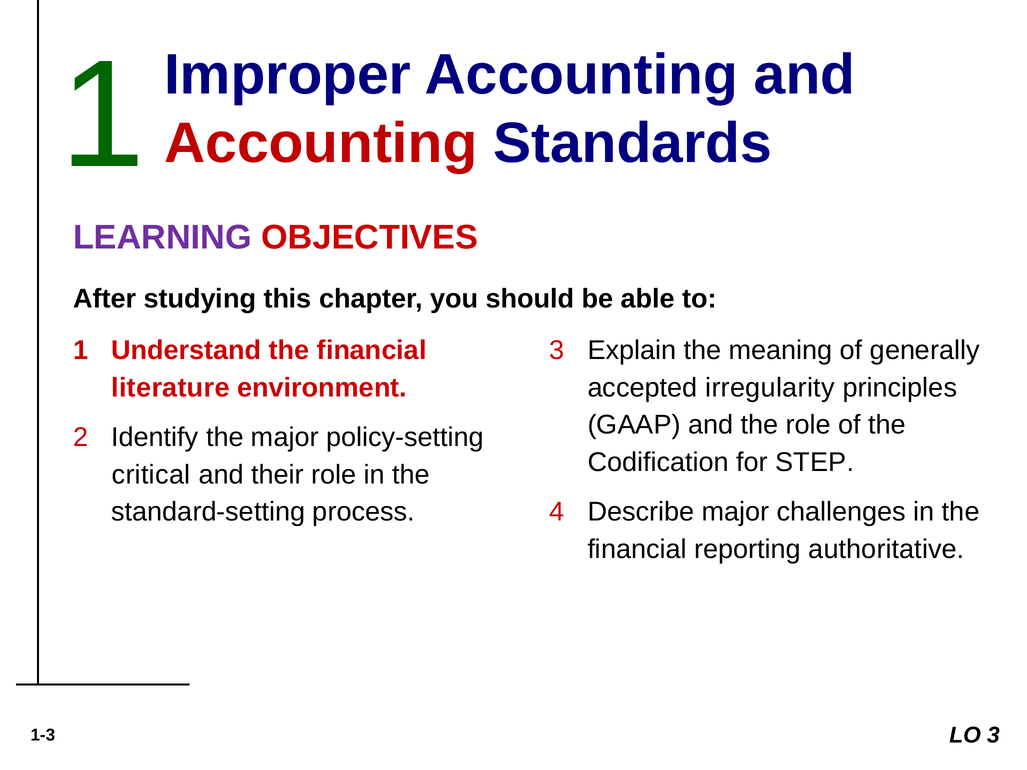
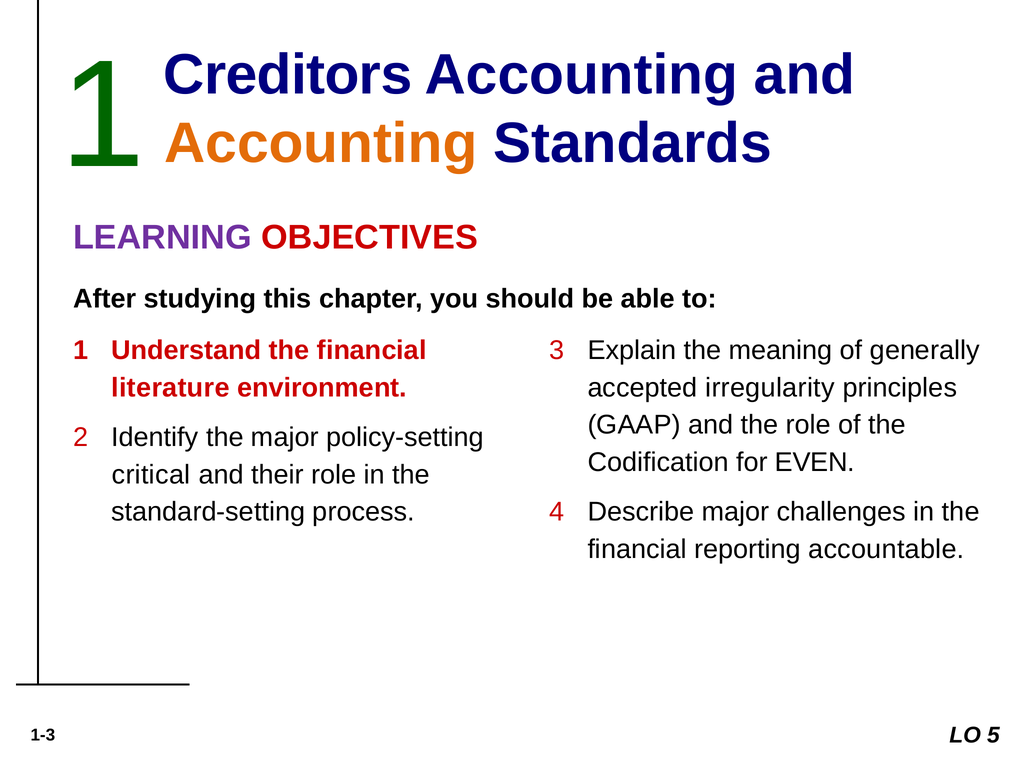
Improper: Improper -> Creditors
Accounting at (321, 143) colour: red -> orange
STEP: STEP -> EVEN
authoritative: authoritative -> accountable
LO 3: 3 -> 5
